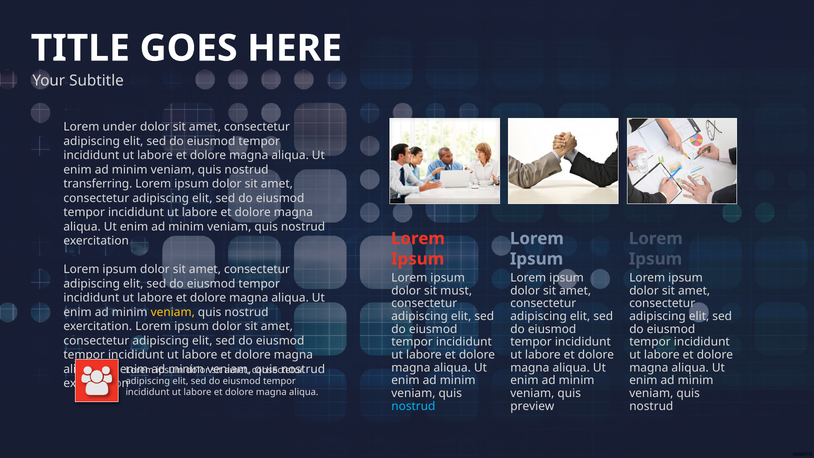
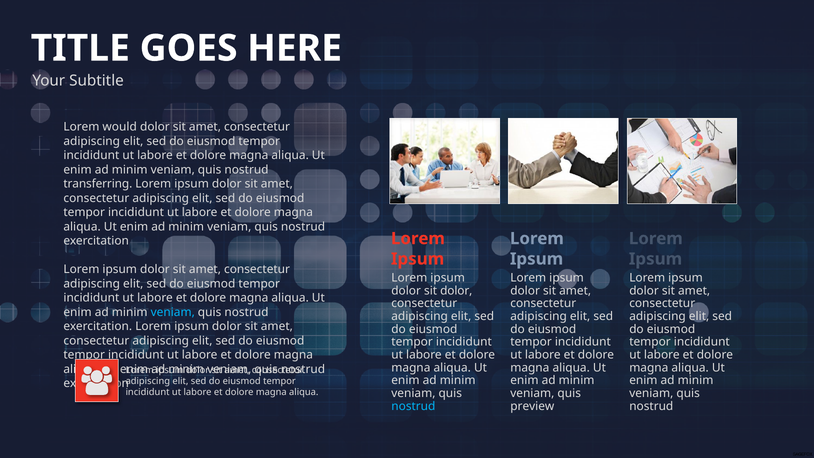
under: under -> would
sit must: must -> dolor
veniam at (173, 312) colour: yellow -> light blue
